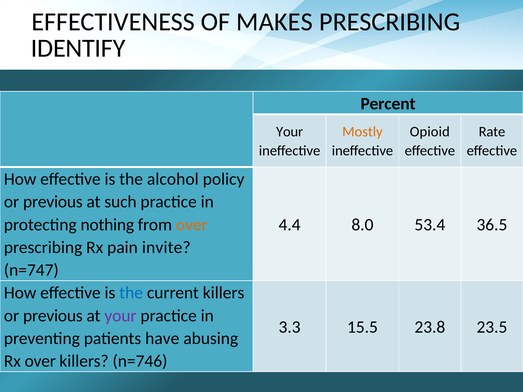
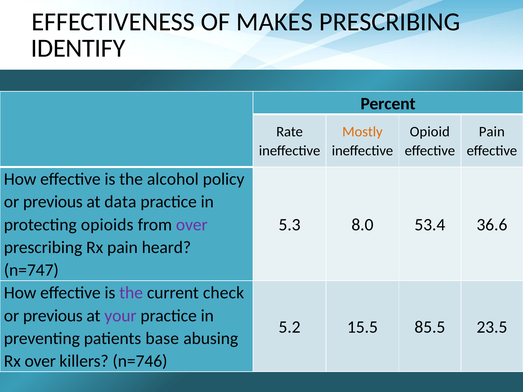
Your at (290, 132): Your -> Rate
Rate at (492, 132): Rate -> Pain
such: such -> data
nothing: nothing -> opioids
over at (192, 225) colour: orange -> purple
4.4: 4.4 -> 5.3
36.5: 36.5 -> 36.6
invite: invite -> heard
the at (131, 293) colour: blue -> purple
current killers: killers -> check
3.3: 3.3 -> 5.2
23.8: 23.8 -> 85.5
have: have -> base
